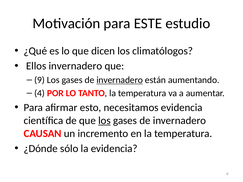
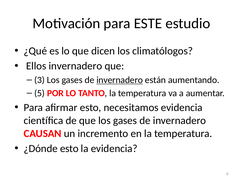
9: 9 -> 3
4: 4 -> 5
los at (104, 121) underline: present -> none
¿Dónde sólo: sólo -> esto
